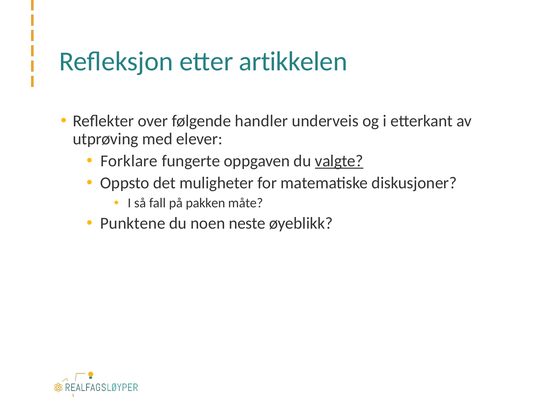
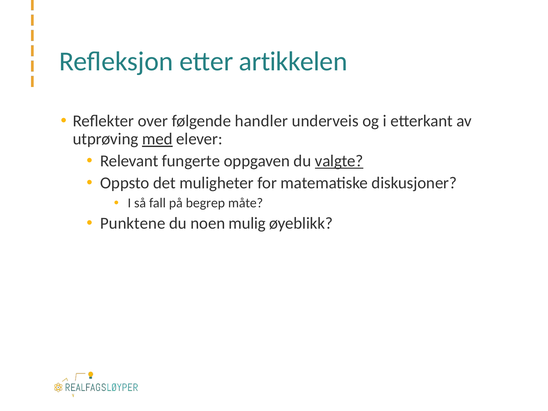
med underline: none -> present
Forklare: Forklare -> Relevant
pakken: pakken -> begrep
neste: neste -> mulig
